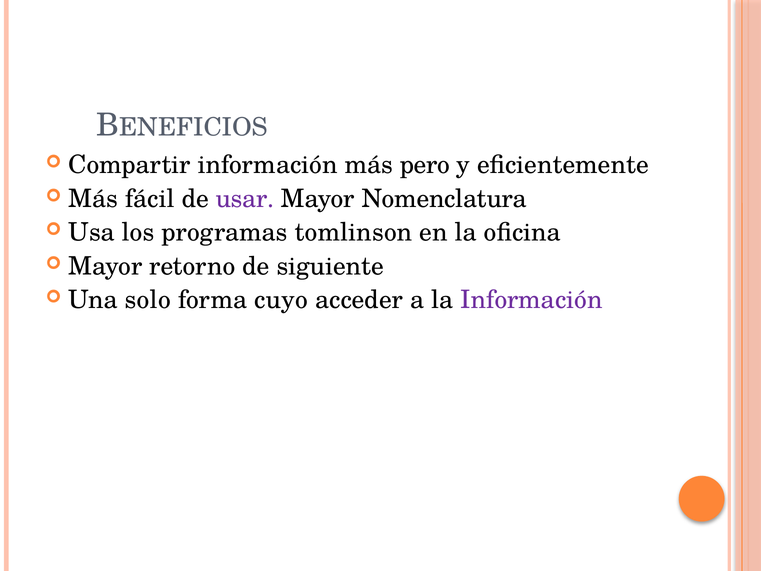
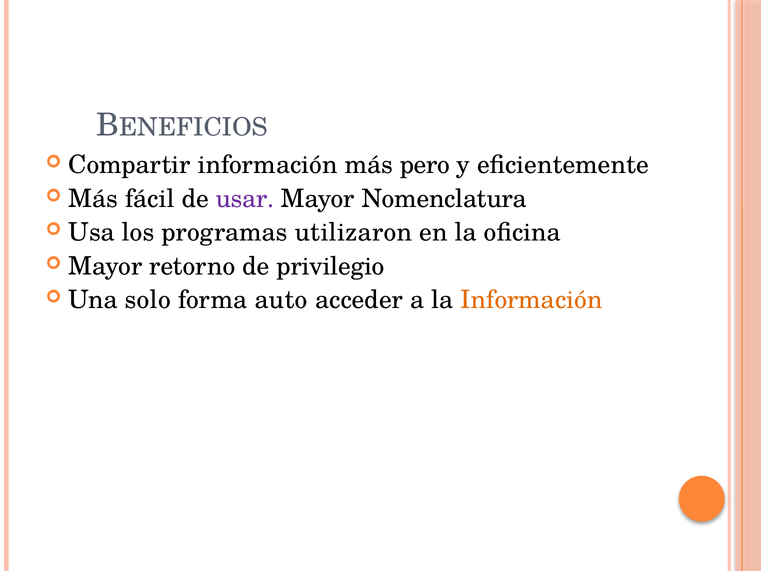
tomlinson: tomlinson -> utilizaron
siguiente: siguiente -> privilegio
cuyo: cuyo -> auto
Información at (531, 300) colour: purple -> orange
